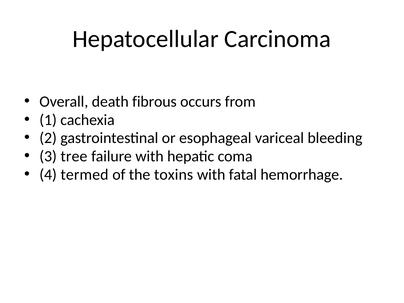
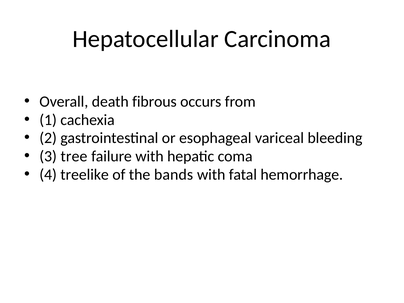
termed: termed -> treelike
toxins: toxins -> bands
